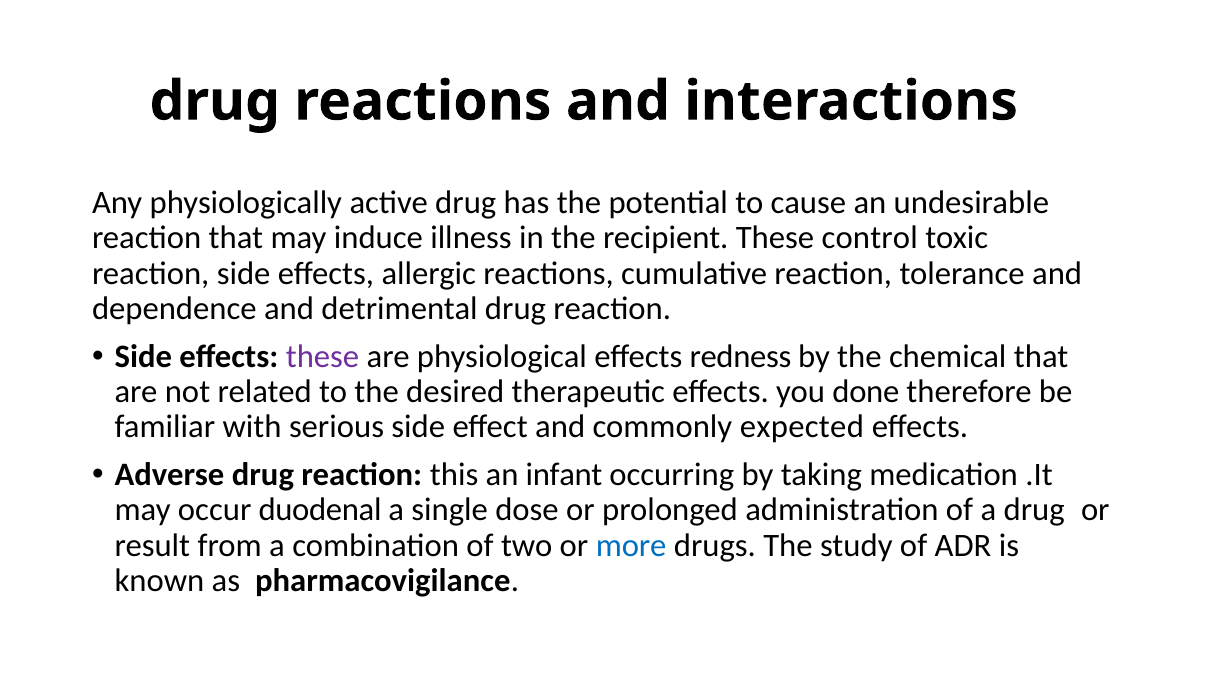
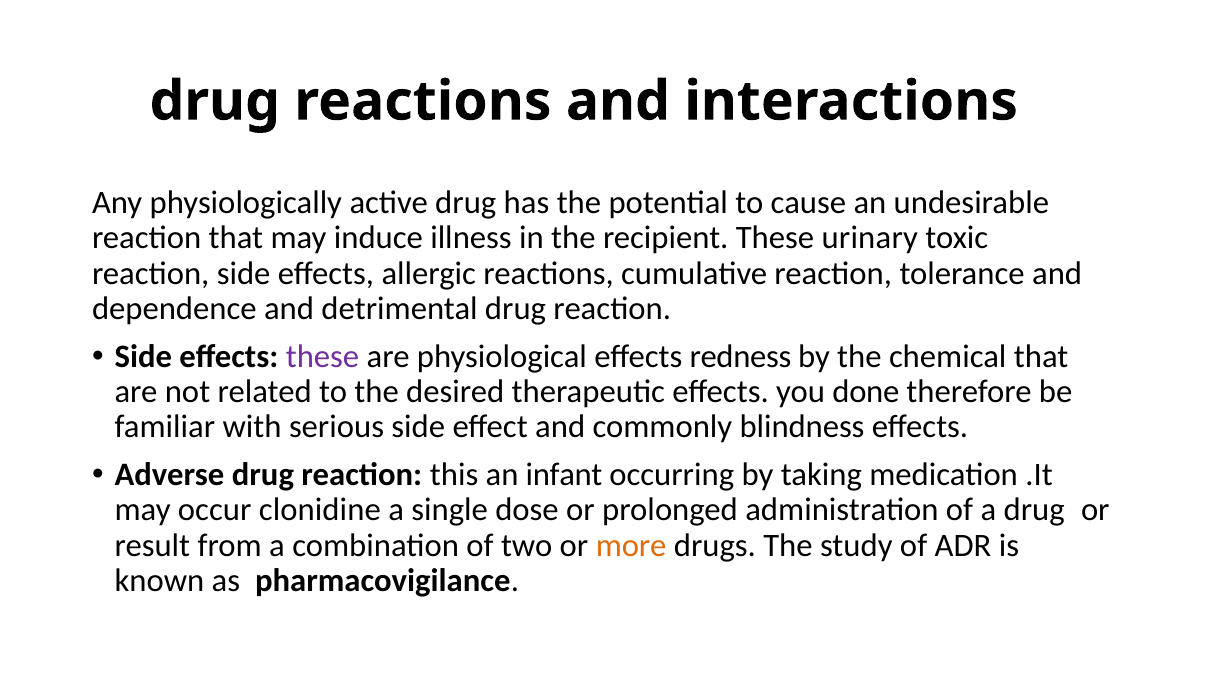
control: control -> urinary
expected: expected -> blindness
duodenal: duodenal -> clonidine
more colour: blue -> orange
